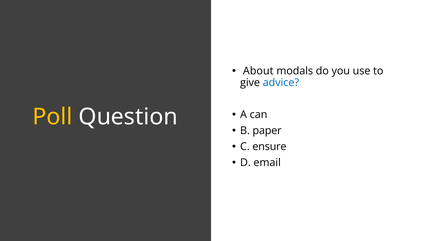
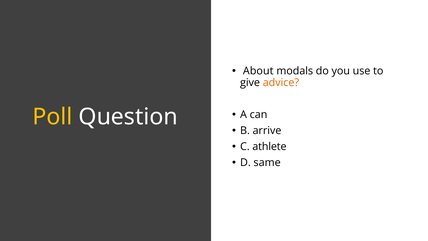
advice colour: blue -> orange
paper: paper -> arrive
ensure: ensure -> athlete
email: email -> same
